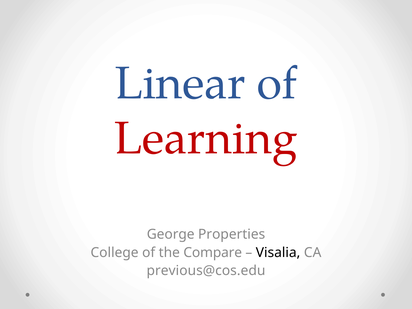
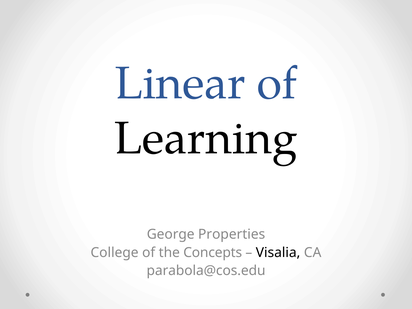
Learning colour: red -> black
Compare: Compare -> Concepts
previous@cos.edu: previous@cos.edu -> parabola@cos.edu
